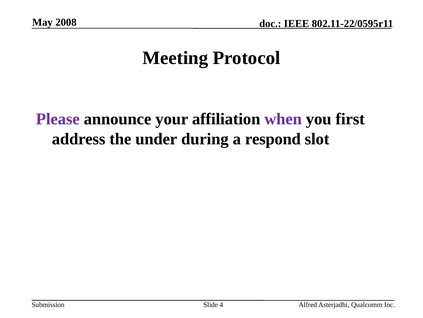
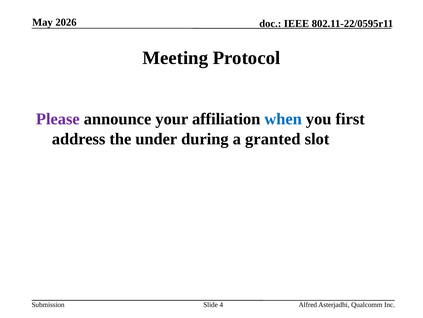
2008: 2008 -> 2026
when colour: purple -> blue
respond: respond -> granted
